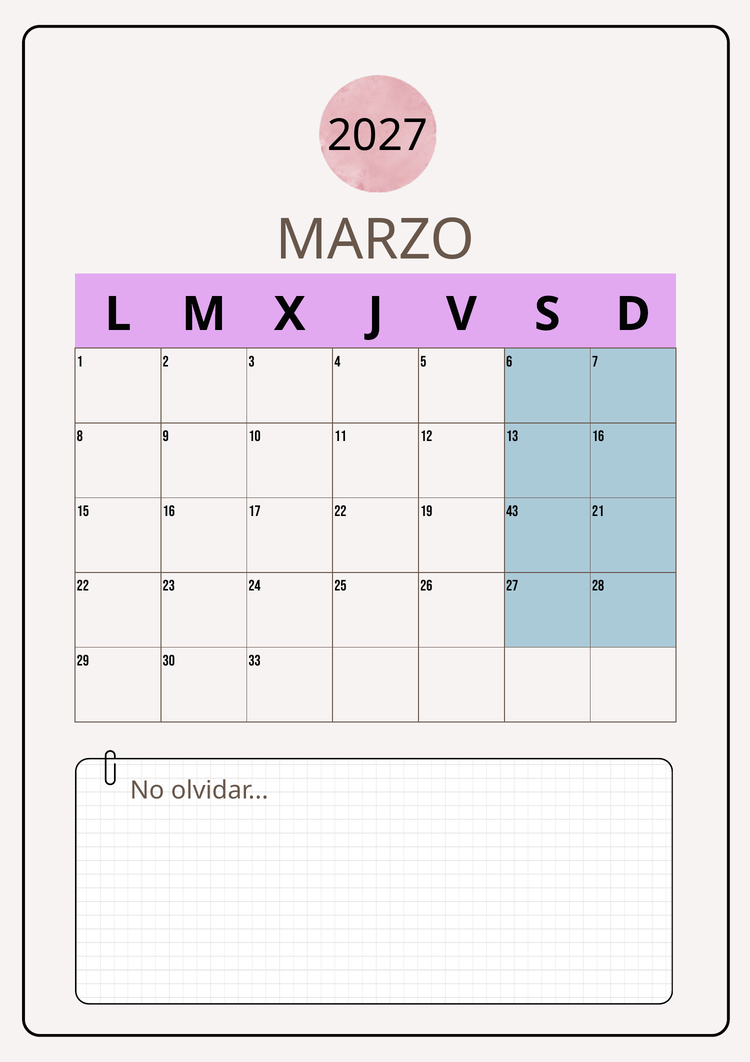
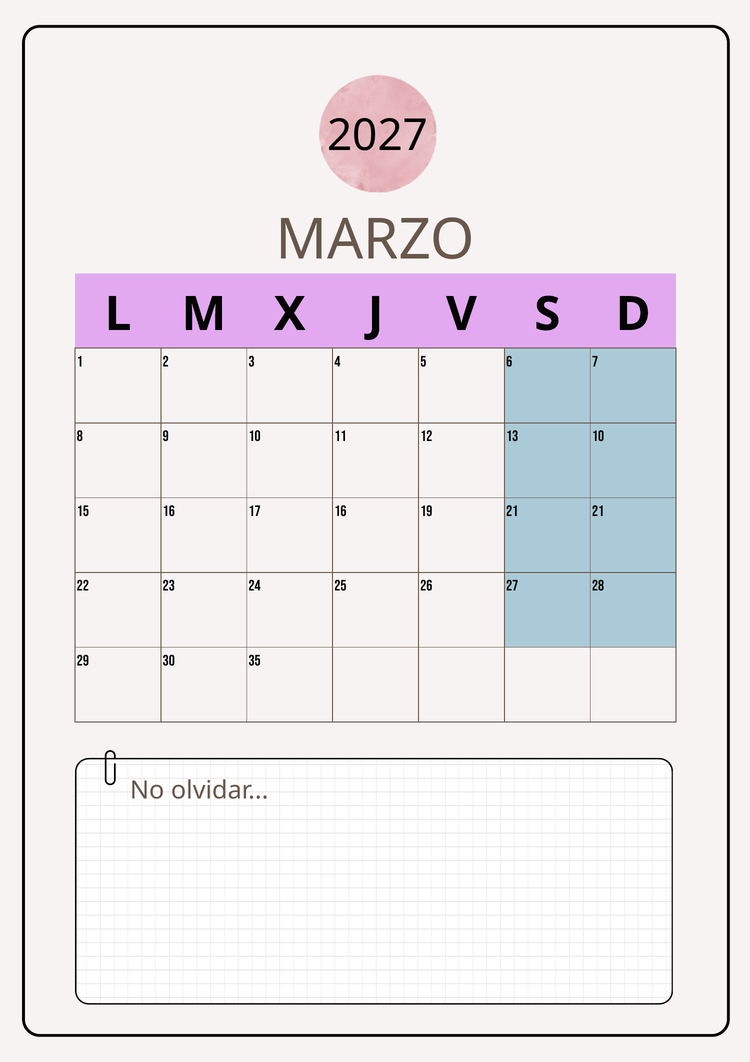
13 16: 16 -> 10
17 22: 22 -> 16
19 43: 43 -> 21
33: 33 -> 35
